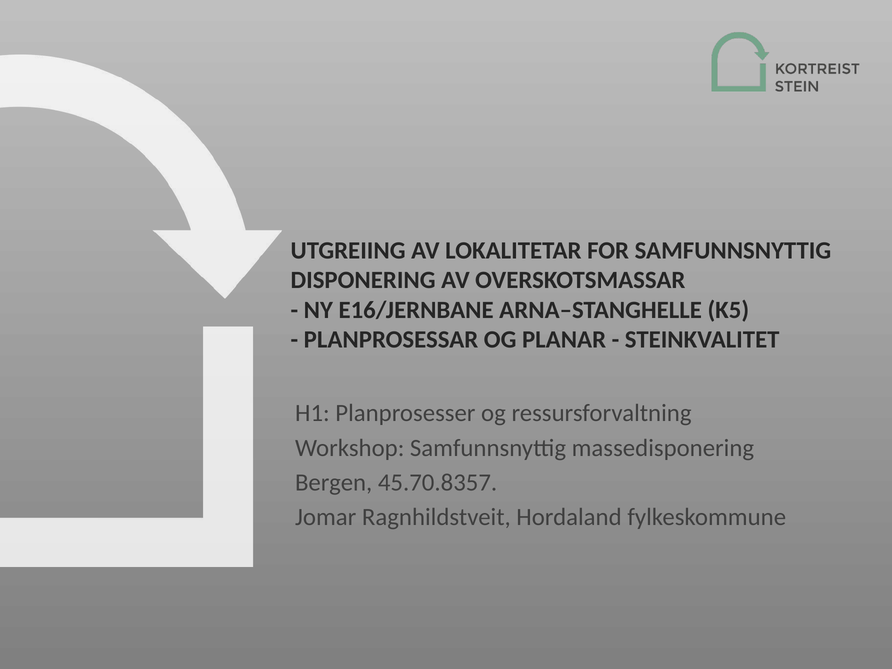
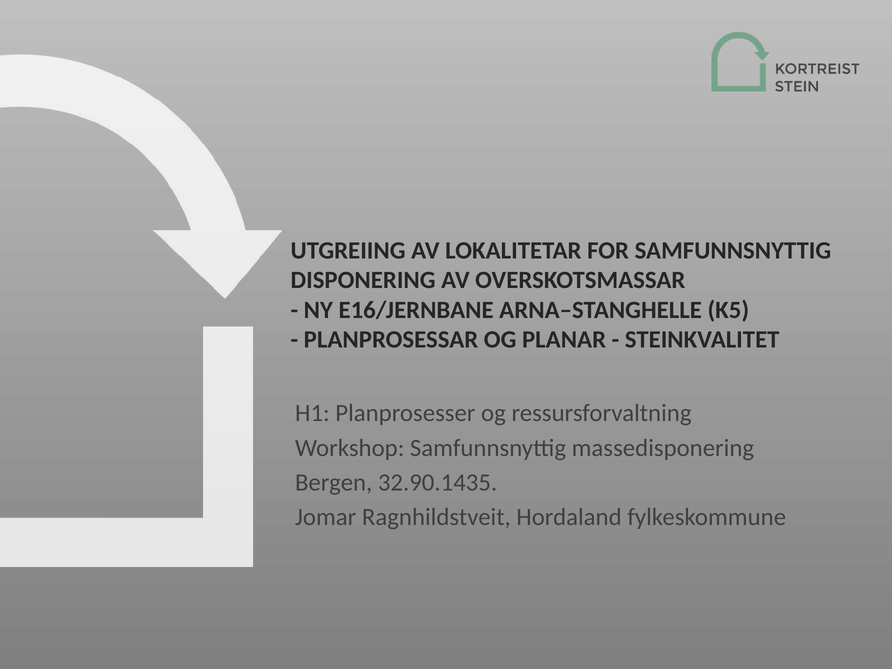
45.70.8357: 45.70.8357 -> 32.90.1435
